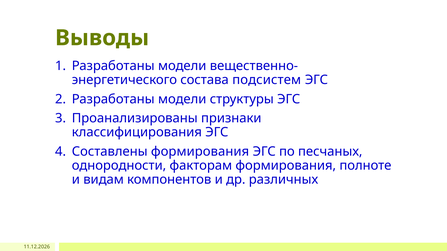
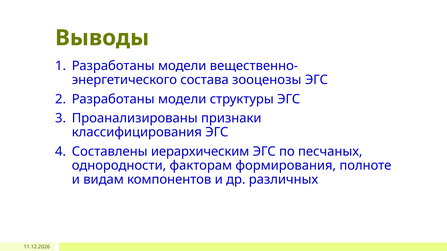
подсистем: подсистем -> зооценозы
Составлены формирования: формирования -> иерархическим
